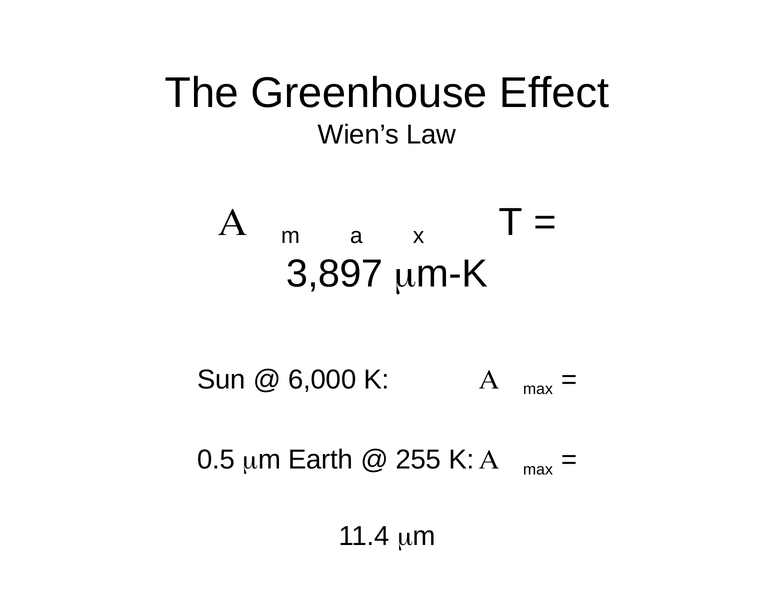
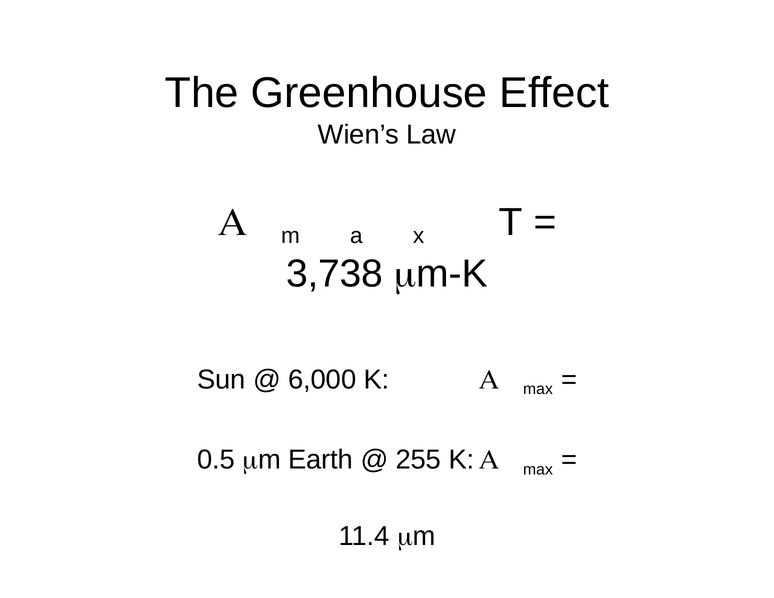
3,897: 3,897 -> 3,738
